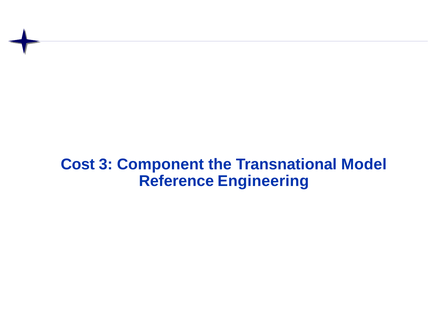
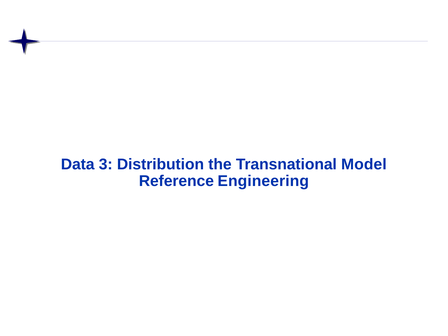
Cost: Cost -> Data
Component: Component -> Distribution
